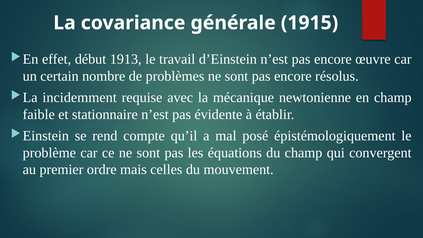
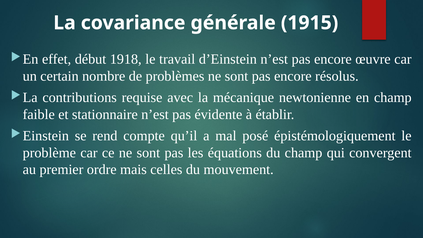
1913: 1913 -> 1918
incidemment: incidemment -> contributions
